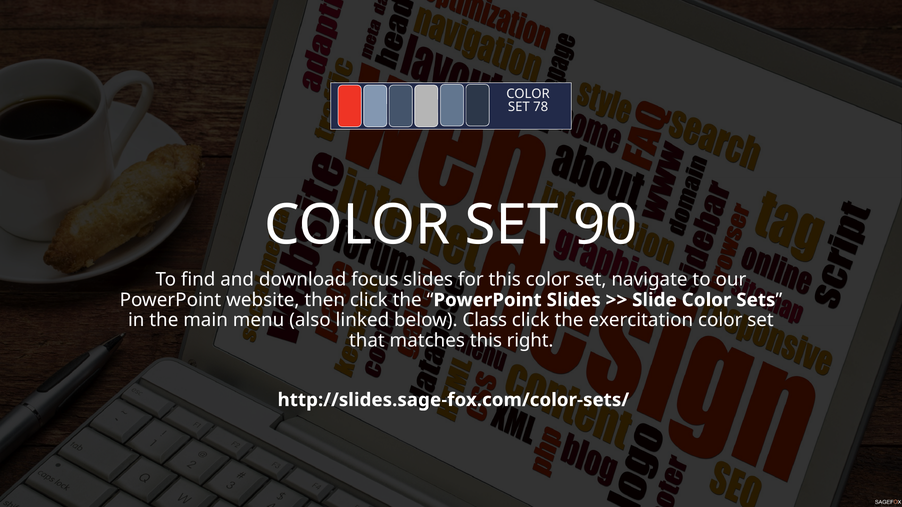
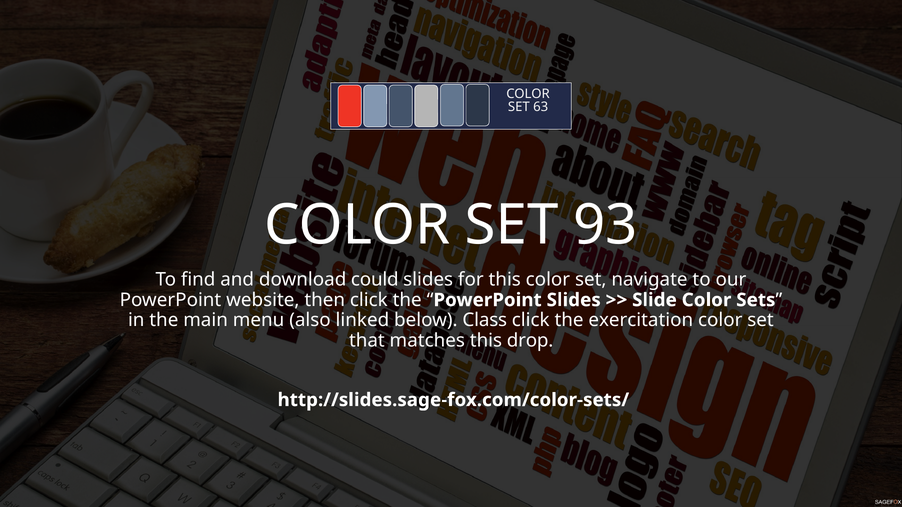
78: 78 -> 63
90: 90 -> 93
focus: focus -> could
right: right -> drop
